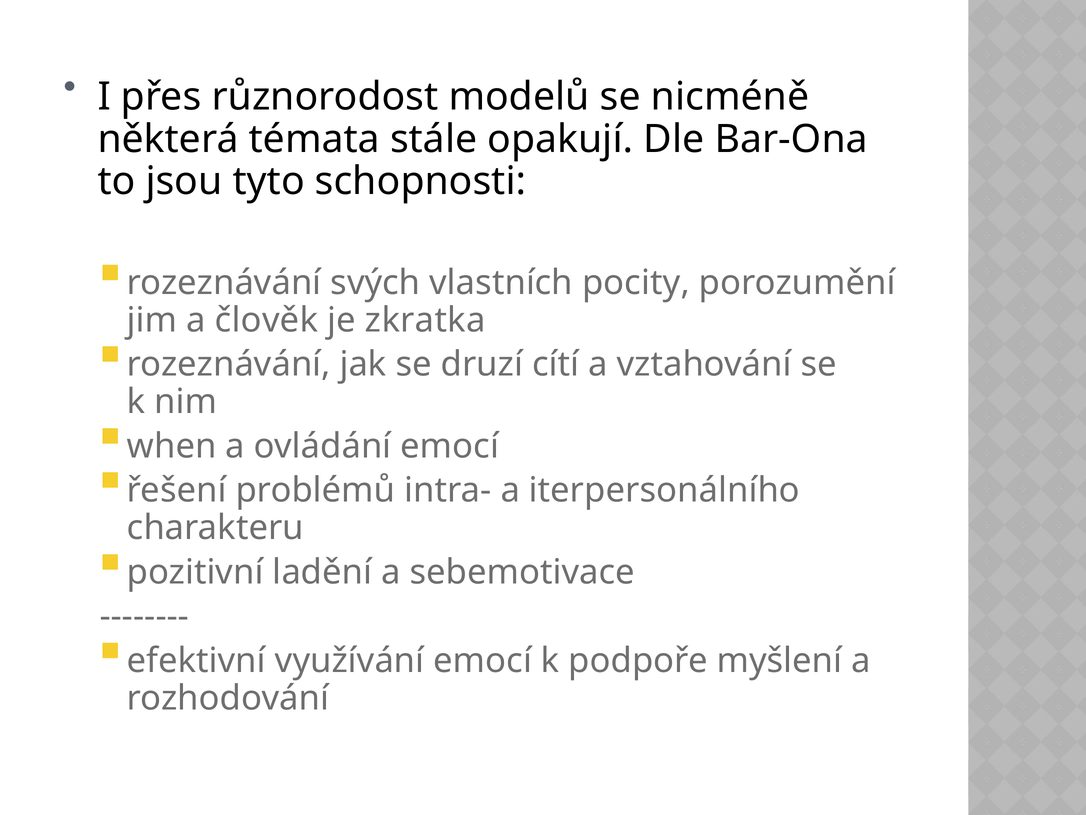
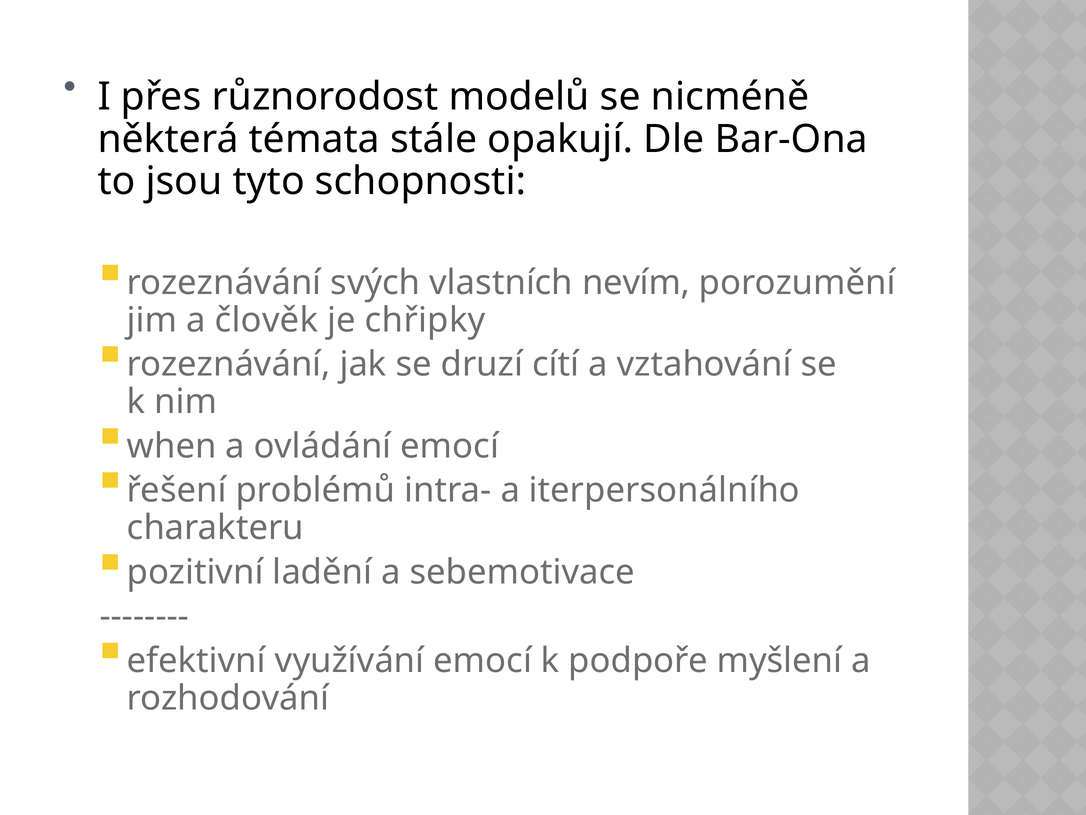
pocity: pocity -> nevím
zkratka: zkratka -> chřipky
